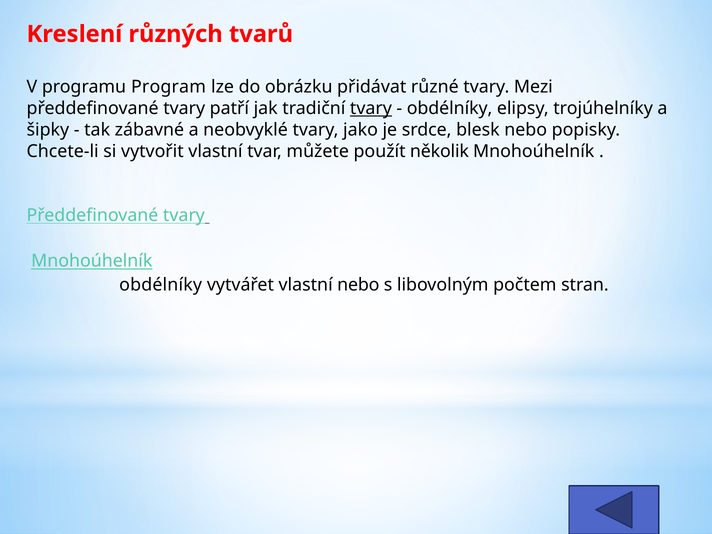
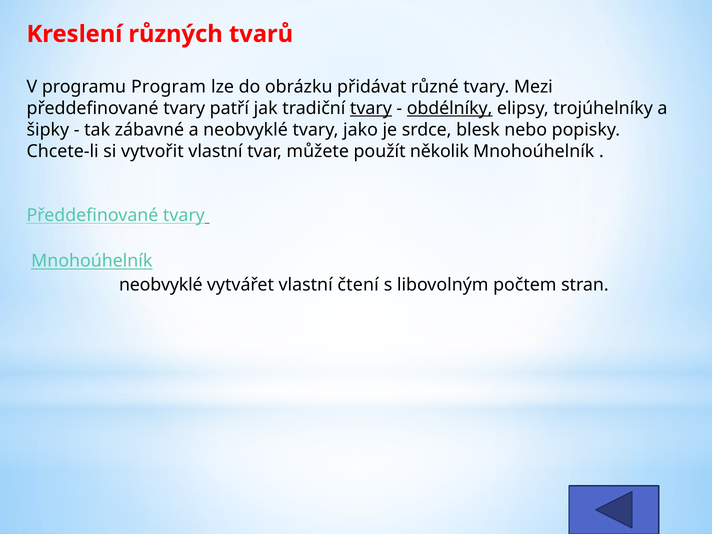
obdélníky at (450, 108) underline: none -> present
obdélníky at (161, 285): obdélníky -> neobvyklé
vlastní nebo: nebo -> čtení
